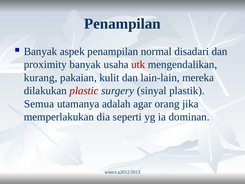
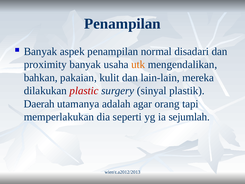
utk colour: red -> orange
kurang: kurang -> bahkan
Semua: Semua -> Daerah
jika: jika -> tapi
dominan: dominan -> sejumlah
